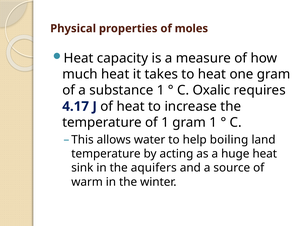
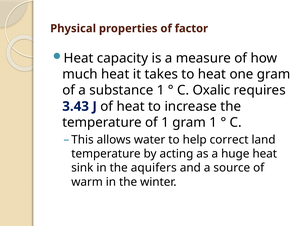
moles: moles -> factor
4.17: 4.17 -> 3.43
boiling: boiling -> correct
